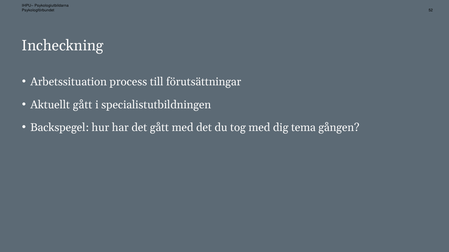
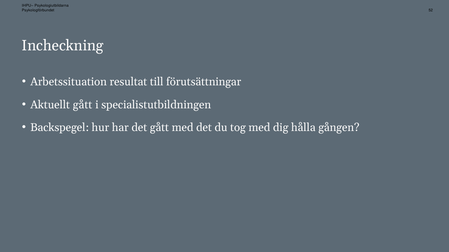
process: process -> resultat
tema: tema -> hålla
